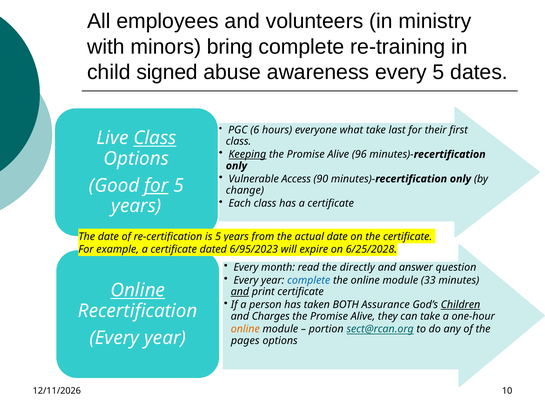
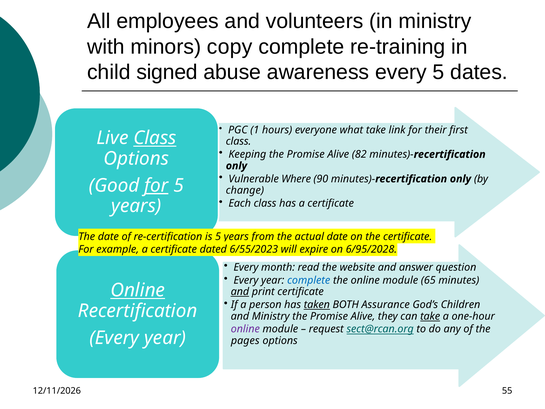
bring: bring -> copy
6: 6 -> 1
last: last -> link
Keeping underline: present -> none
96: 96 -> 82
Access: Access -> Where
6/95/2023: 6/95/2023 -> 6/55/2023
6/25/2028: 6/25/2028 -> 6/95/2028
directly: directly -> website
33: 33 -> 65
taken underline: none -> present
Children underline: present -> none
and Charges: Charges -> Ministry
take at (430, 316) underline: none -> present
online at (245, 329) colour: orange -> purple
portion: portion -> request
10: 10 -> 55
